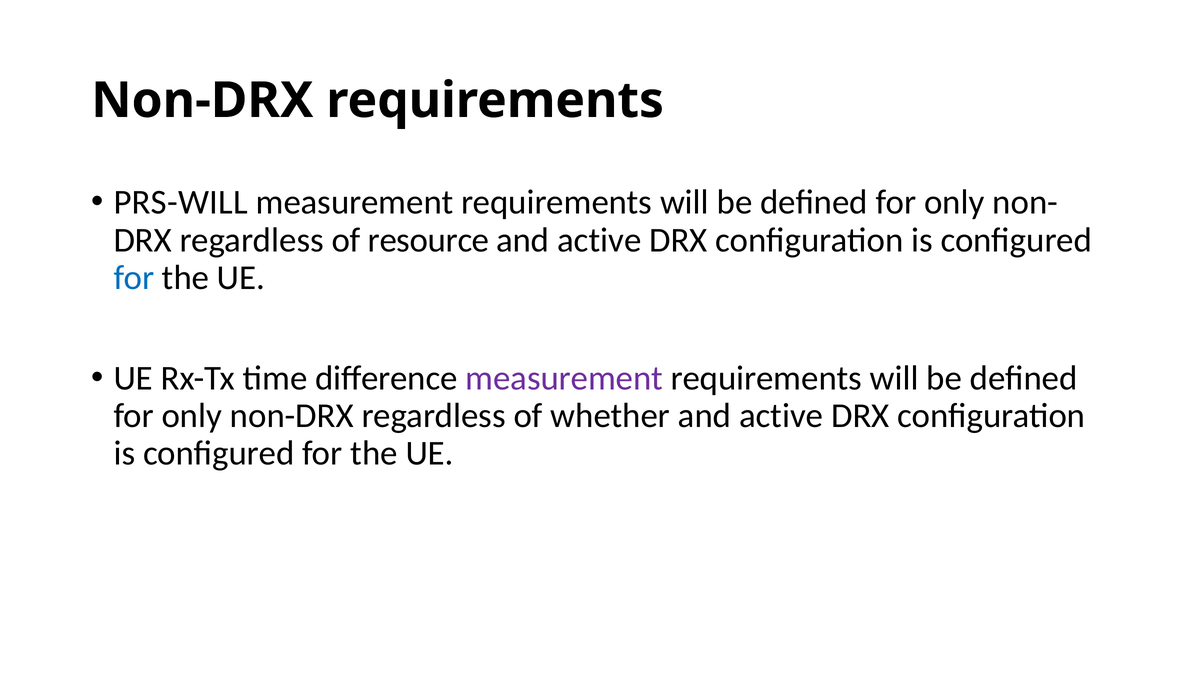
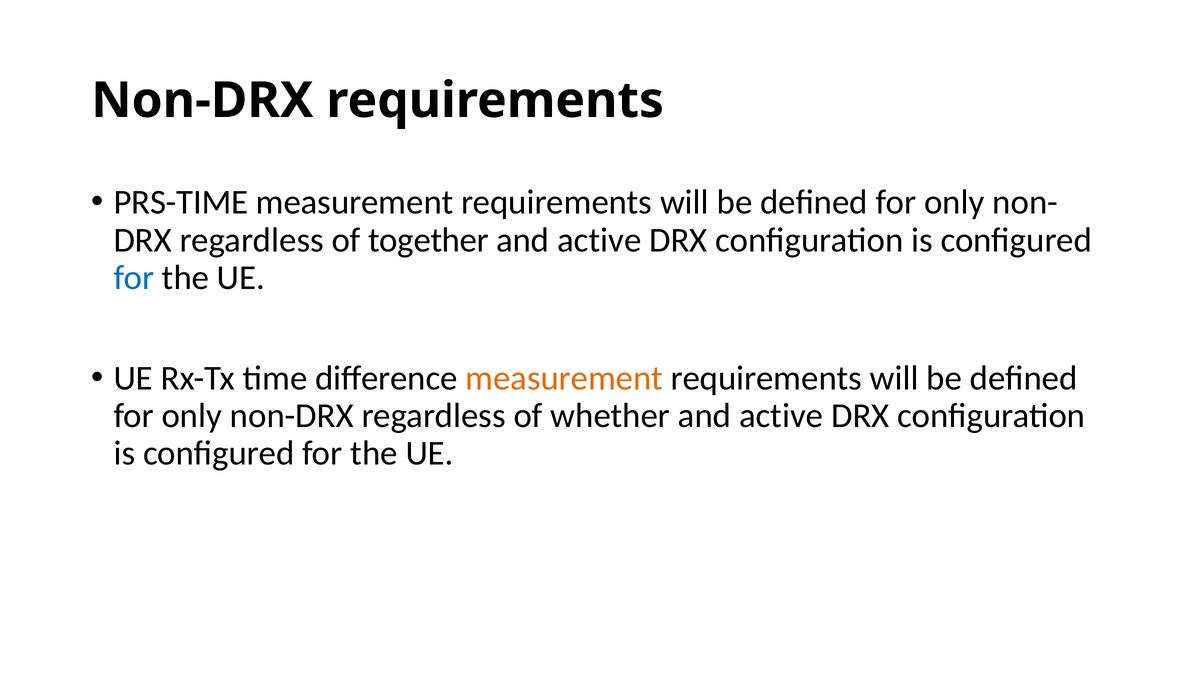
PRS-WILL: PRS-WILL -> PRS-TIME
resource: resource -> together
measurement at (564, 378) colour: purple -> orange
